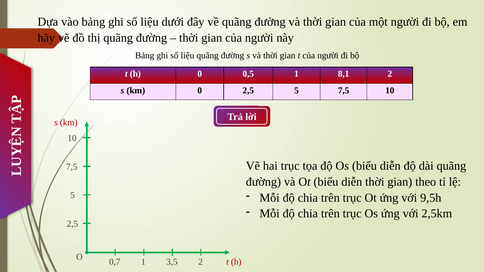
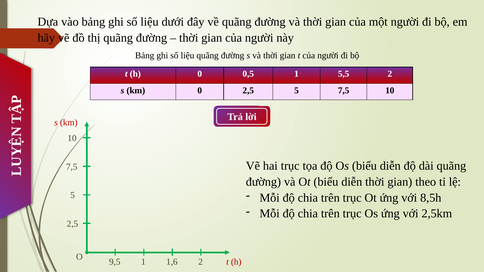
8,1: 8,1 -> 5,5
9,5h: 9,5h -> 8,5h
0,7: 0,7 -> 9,5
3,5: 3,5 -> 1,6
